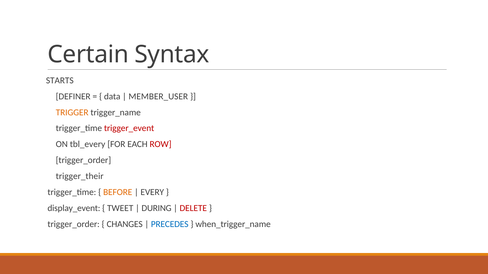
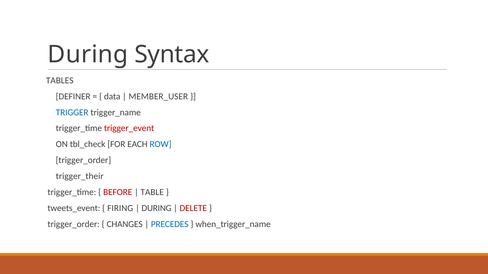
Certain at (88, 55): Certain -> During
STARTS: STARTS -> TABLES
TRIGGER colour: orange -> blue
tbl_every: tbl_every -> tbl_check
ROW colour: red -> blue
BEFORE colour: orange -> red
EVERY: EVERY -> TABLE
display_event: display_event -> tweets_event
TWEET: TWEET -> FIRING
